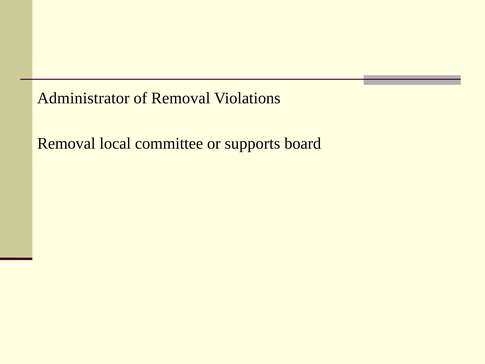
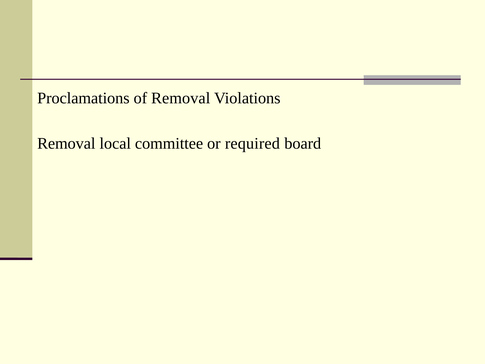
Administrator: Administrator -> Proclamations
supports: supports -> required
